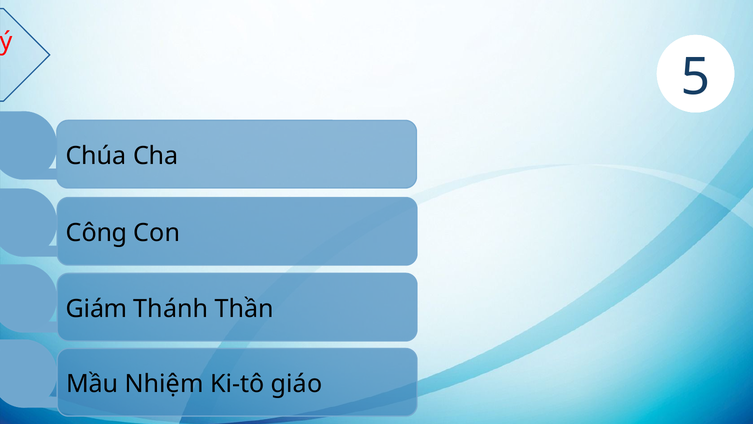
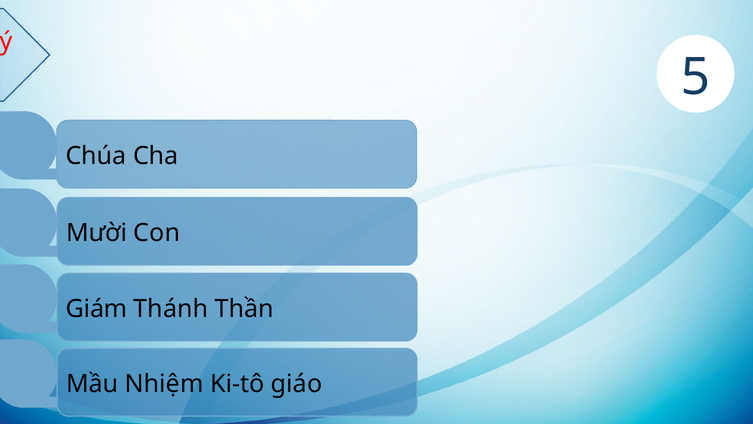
Công at (97, 233): Công -> Mười
